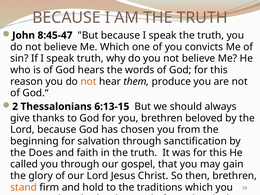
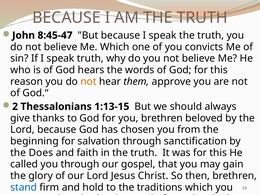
produce: produce -> approve
6:13-15: 6:13-15 -> 1:13-15
stand colour: orange -> blue
